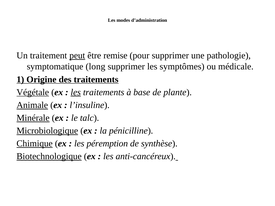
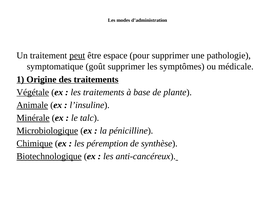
remise: remise -> espace
long: long -> goût
les at (76, 92) underline: present -> none
